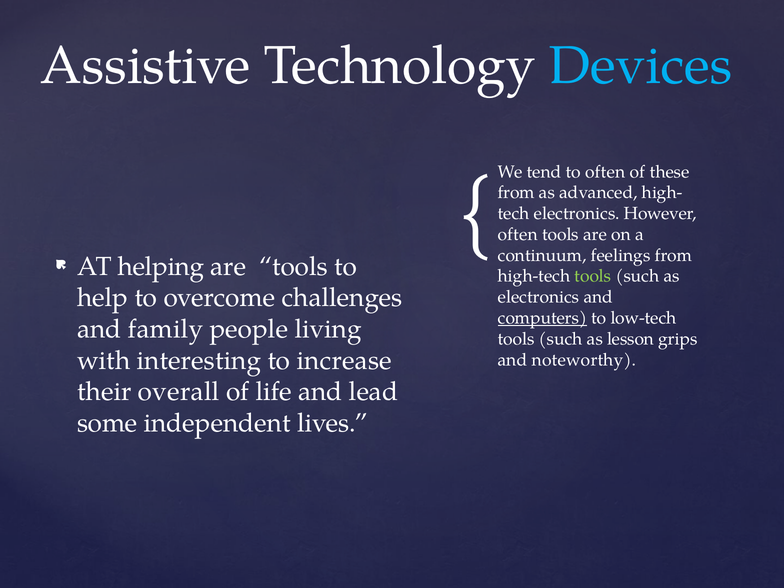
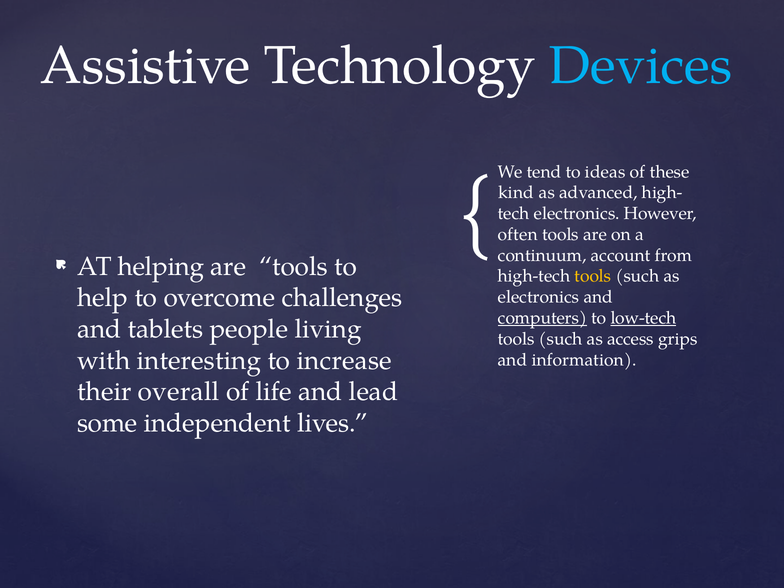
to often: often -> ideas
from at (516, 193): from -> kind
feelings: feelings -> account
tools at (593, 276) colour: light green -> yellow
low-tech underline: none -> present
family: family -> tablets
lesson: lesson -> access
noteworthy: noteworthy -> information
